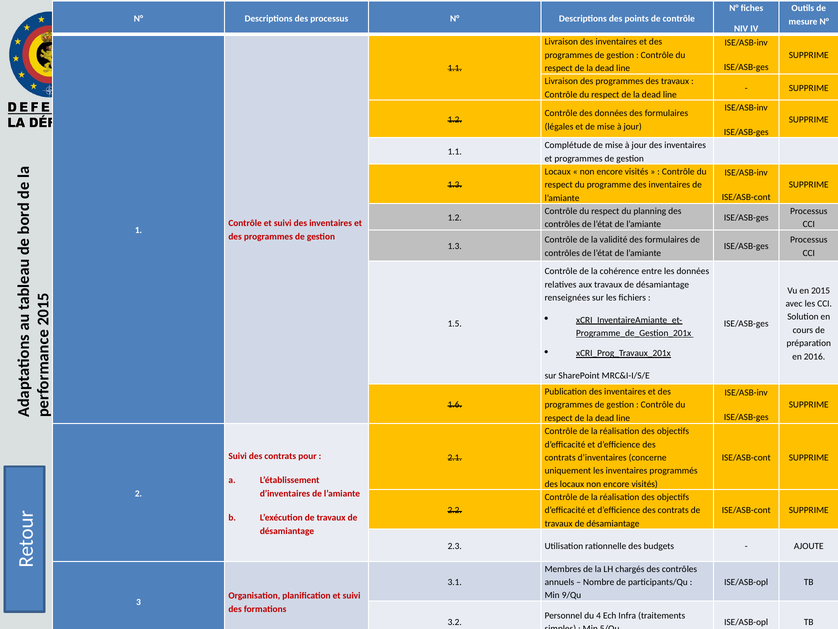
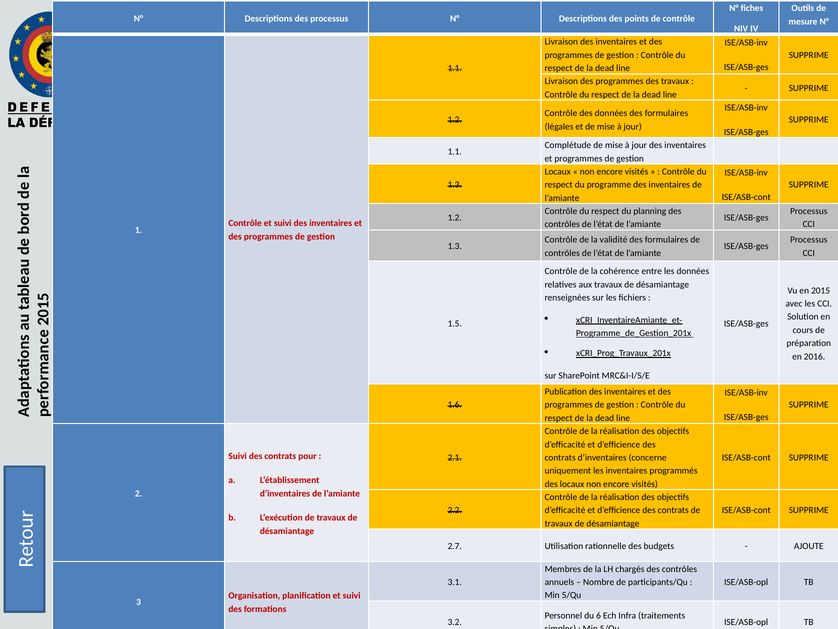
2.3: 2.3 -> 2.7
9/Qu at (572, 595): 9/Qu -> 5/Qu
4: 4 -> 6
